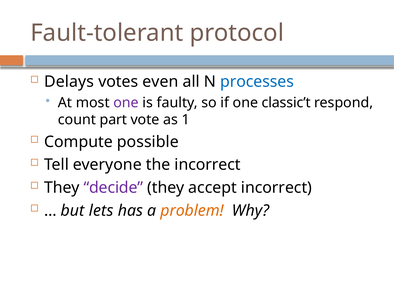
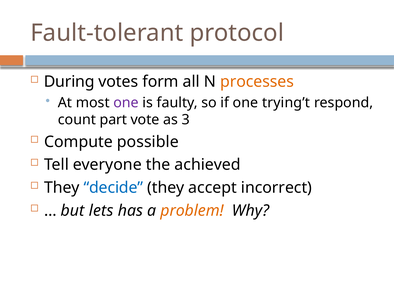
Delays: Delays -> During
even: even -> form
processes colour: blue -> orange
classic’t: classic’t -> trying’t
1: 1 -> 3
the incorrect: incorrect -> achieved
decide colour: purple -> blue
